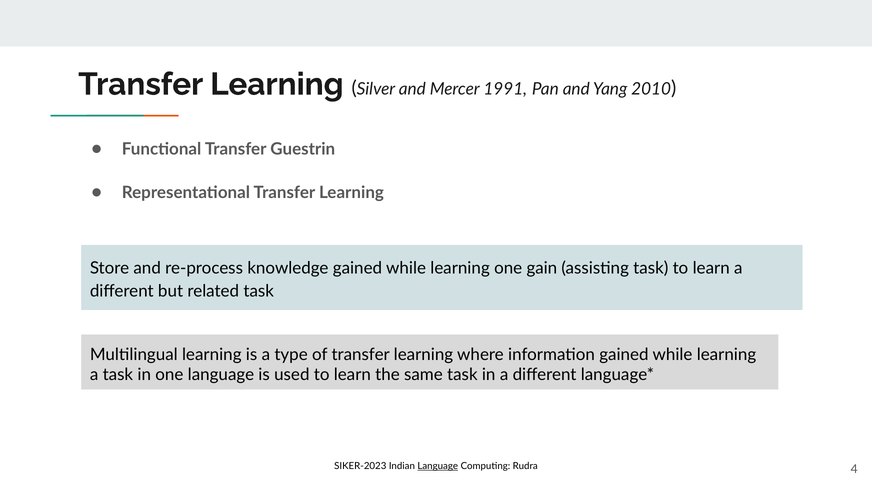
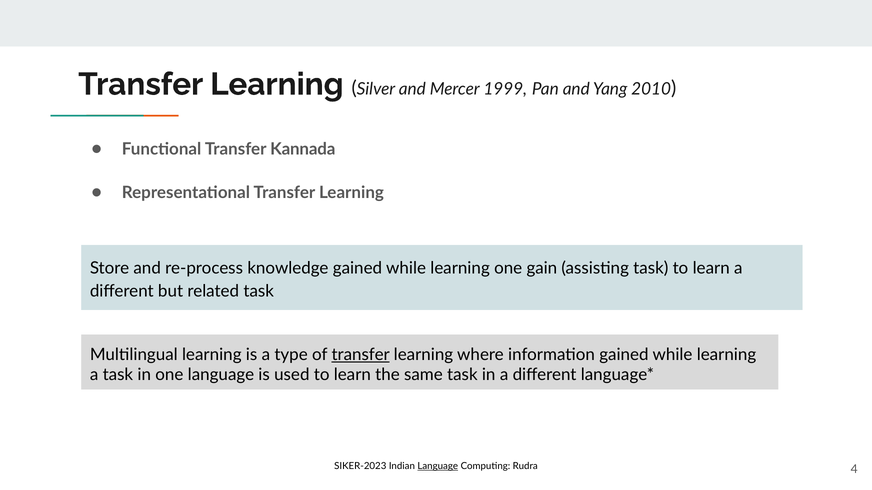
1991: 1991 -> 1999
Guestrin: Guestrin -> Kannada
transfer at (361, 355) underline: none -> present
